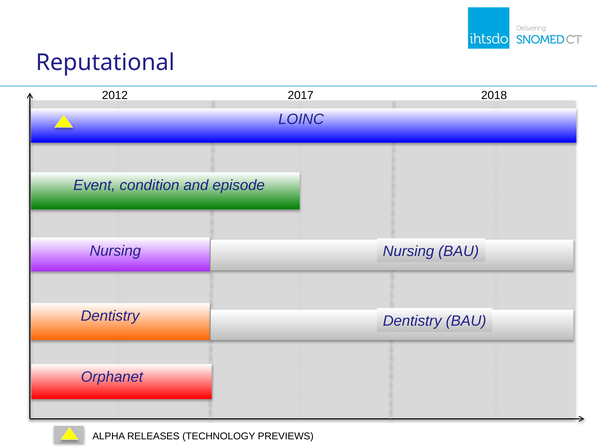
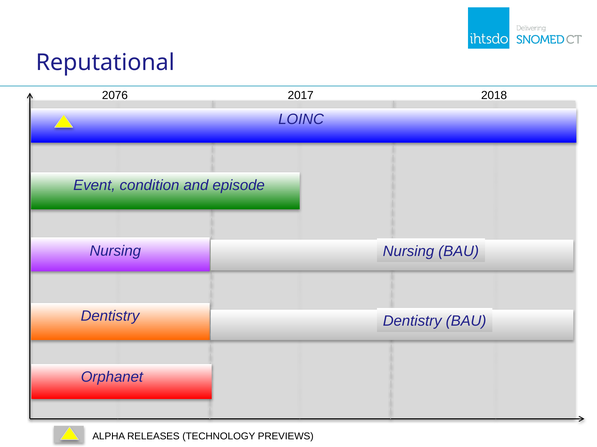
2012: 2012 -> 2076
